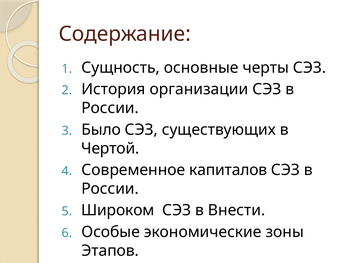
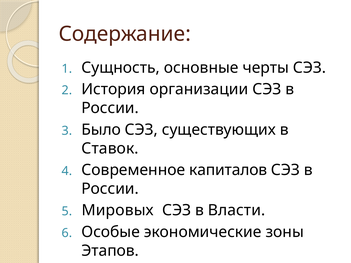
Чертой: Чертой -> Ставок
Широком: Широком -> Мировых
Внести: Внести -> Власти
